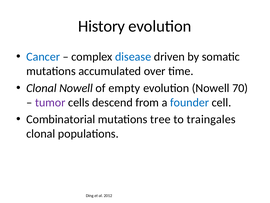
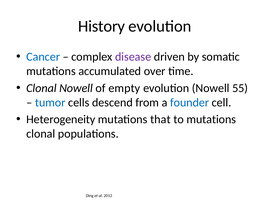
disease colour: blue -> purple
70: 70 -> 55
tumor colour: purple -> blue
Combinatorial: Combinatorial -> Heterogeneity
tree: tree -> that
to traingales: traingales -> mutations
